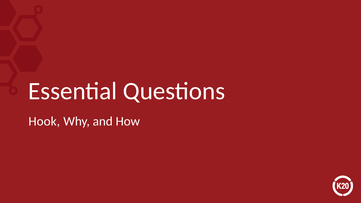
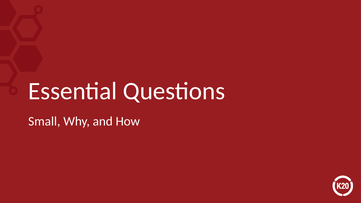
Hook: Hook -> Small
